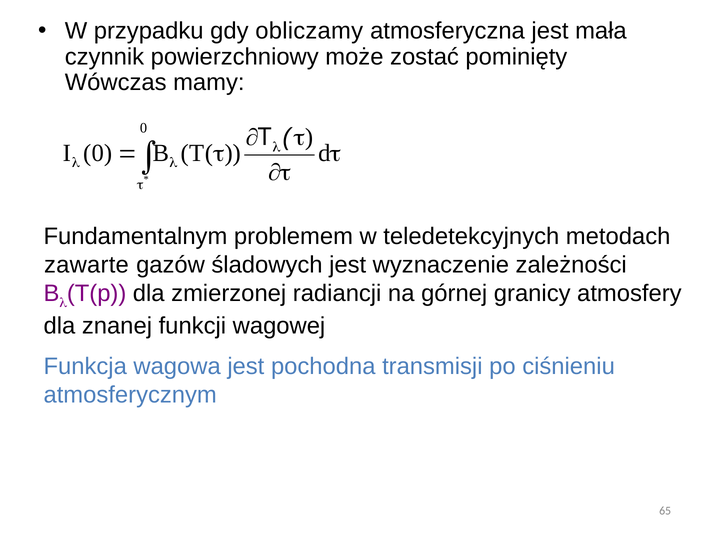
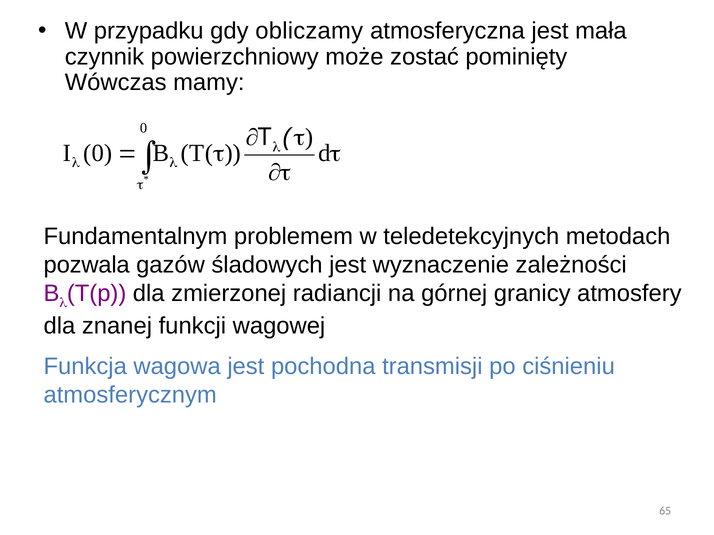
zawarte: zawarte -> pozwala
